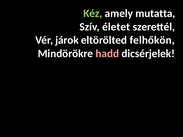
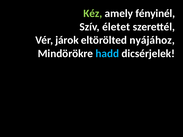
mutatta: mutatta -> fényinél
felhőkön: felhőkön -> nyájához
hadd colour: pink -> light blue
